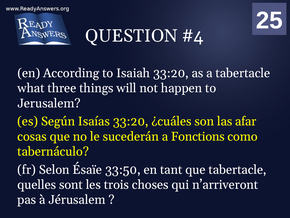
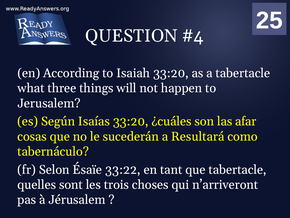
Fonctions: Fonctions -> Resultará
33:50: 33:50 -> 33:22
